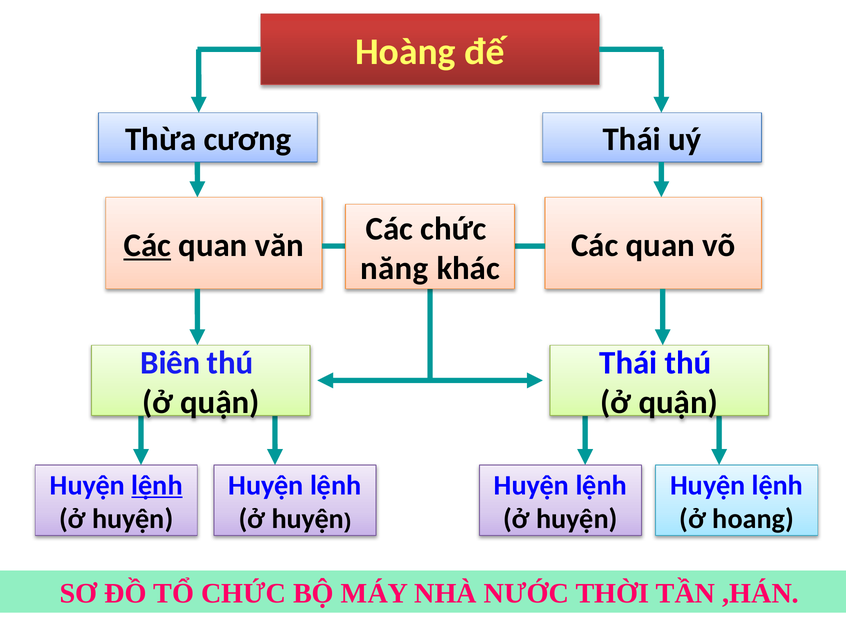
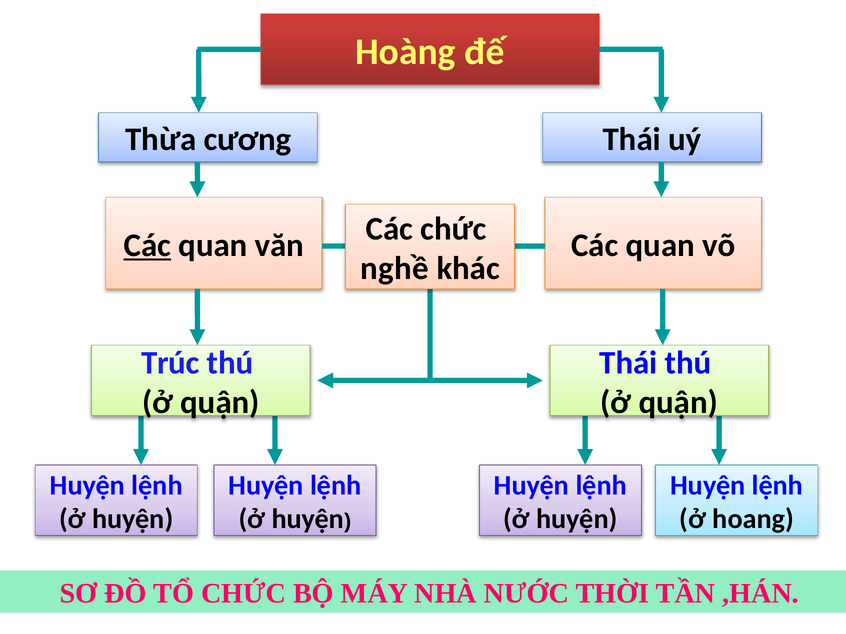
năng: năng -> nghề
Biên: Biên -> Trúc
lệnh at (157, 486) underline: present -> none
